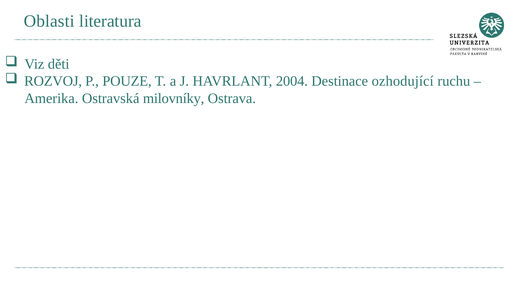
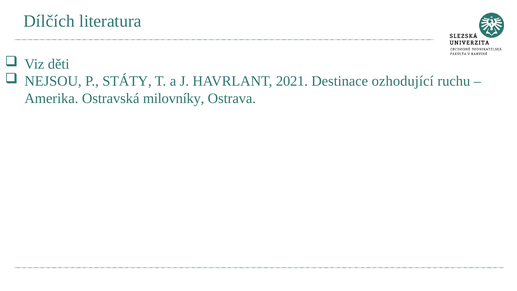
Oblasti: Oblasti -> Dílčích
ROZVOJ: ROZVOJ -> NEJSOU
POUZE: POUZE -> STÁTY
2004: 2004 -> 2021
